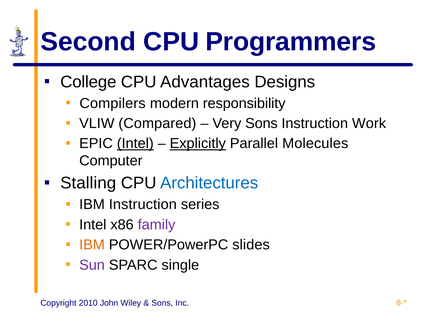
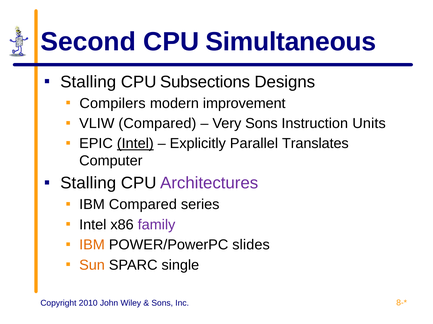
Programmers: Programmers -> Simultaneous
College at (88, 82): College -> Stalling
Advantages: Advantages -> Subsections
responsibility: responsibility -> improvement
Work: Work -> Units
Explicitly underline: present -> none
Molecules: Molecules -> Translates
Architectures colour: blue -> purple
IBM Instruction: Instruction -> Compared
Sun colour: purple -> orange
